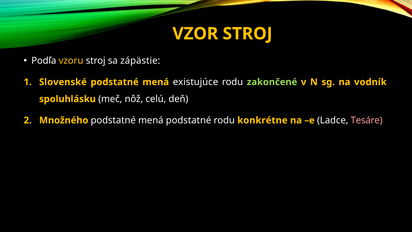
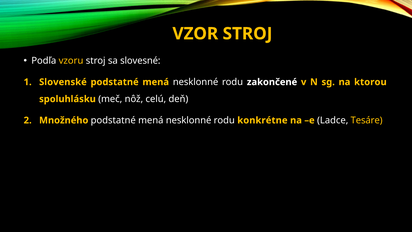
zápästie: zápästie -> slovesné
existujúce at (196, 82): existujúce -> nesklonné
zakončené colour: light green -> white
vodník: vodník -> ktorou
podstatné at (189, 120): podstatné -> nesklonné
Tesáre colour: pink -> yellow
